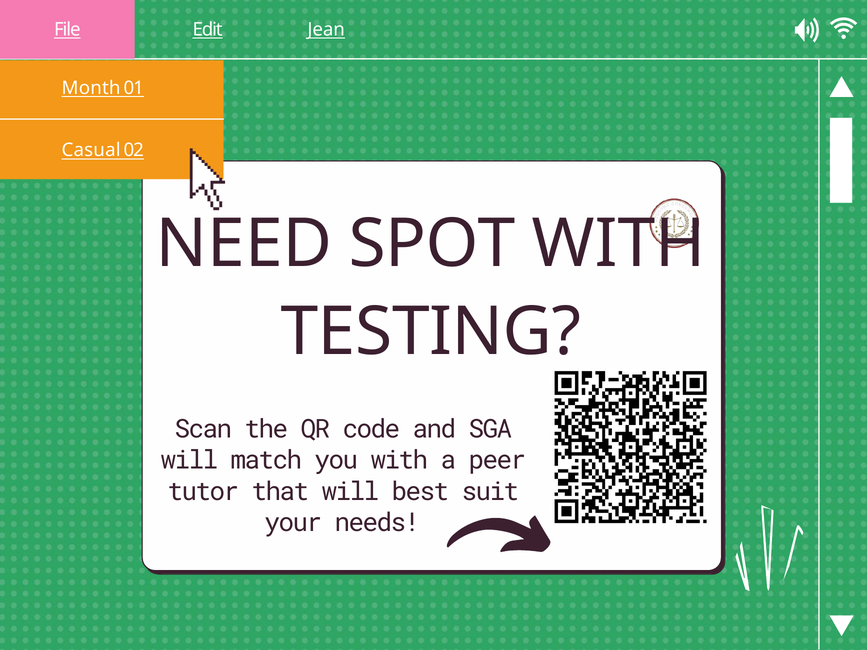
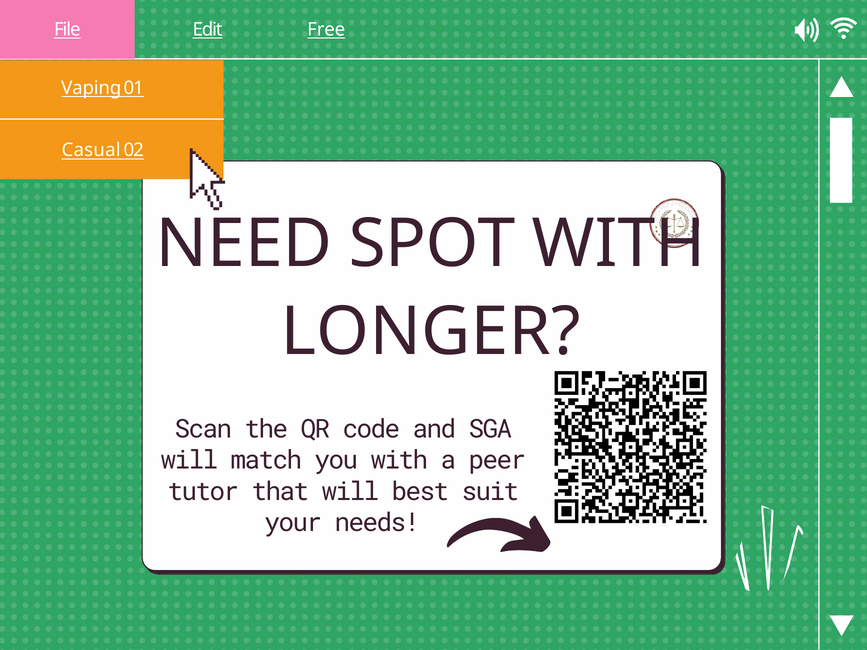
Jean: Jean -> Free
Month: Month -> Vaping
TESTING: TESTING -> LONGER
